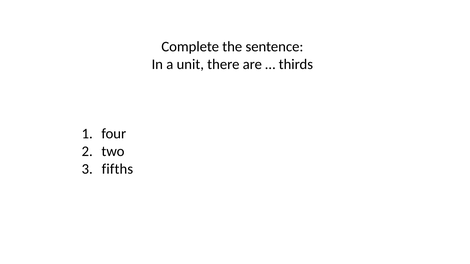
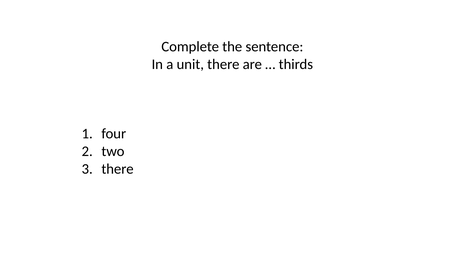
fifths at (117, 169): fifths -> there
